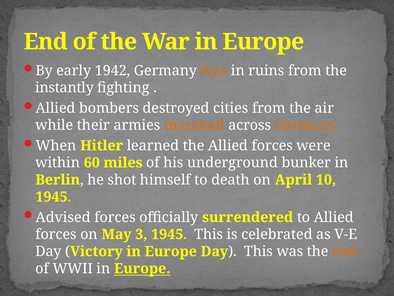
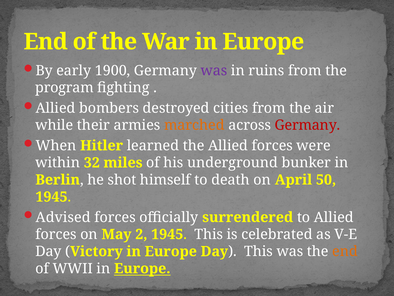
1942: 1942 -> 1900
was at (214, 71) colour: orange -> purple
instantly: instantly -> program
Germany at (307, 125) colour: orange -> red
60: 60 -> 32
10: 10 -> 50
3: 3 -> 2
